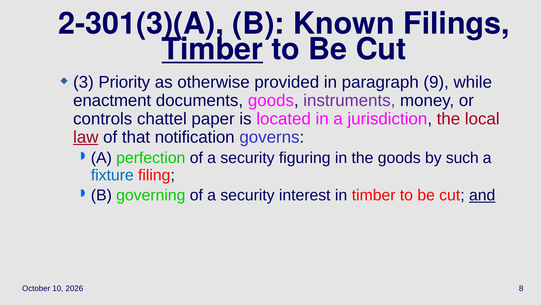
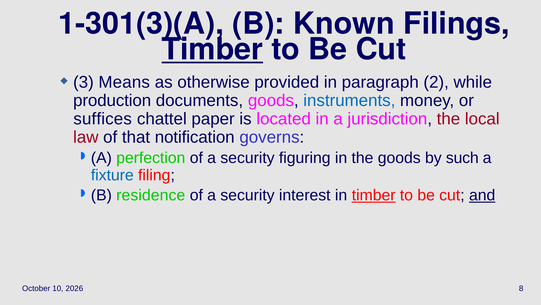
2-301(3)(A: 2-301(3)(A -> 1-301(3)(A
Priority: Priority -> Means
9: 9 -> 2
enactment: enactment -> production
instruments colour: purple -> blue
controls: controls -> suffices
law underline: present -> none
governing: governing -> residence
timber at (374, 195) underline: none -> present
